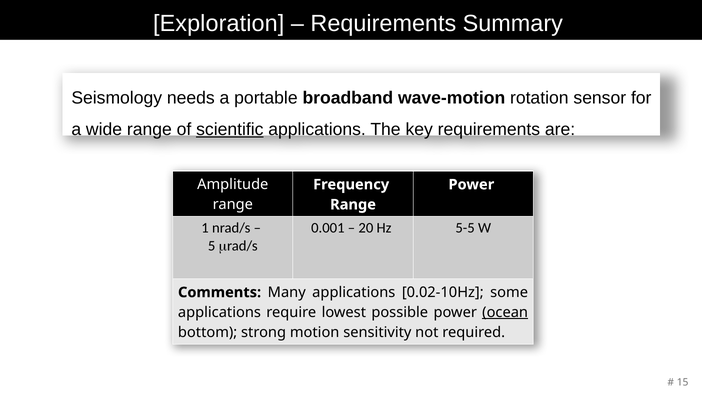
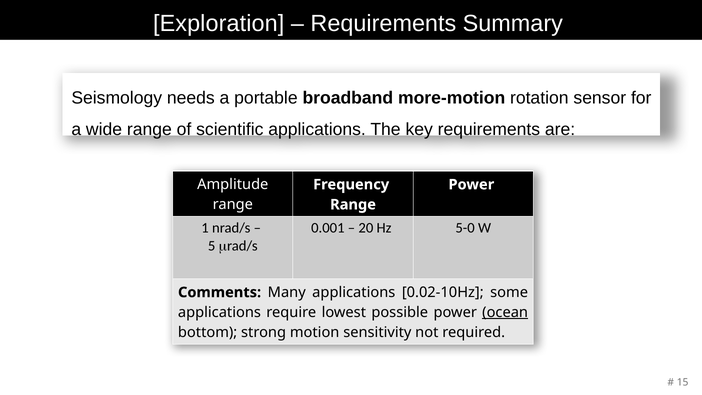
wave-motion: wave-motion -> more-motion
scientific underline: present -> none
5-5: 5-5 -> 5-0
